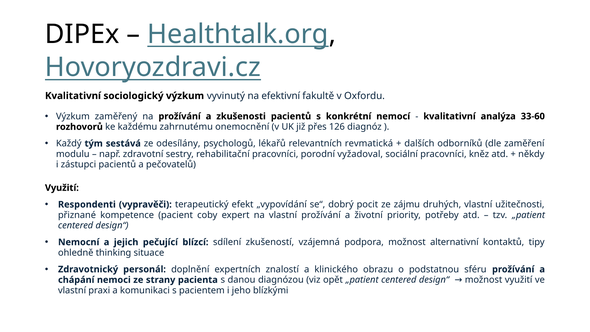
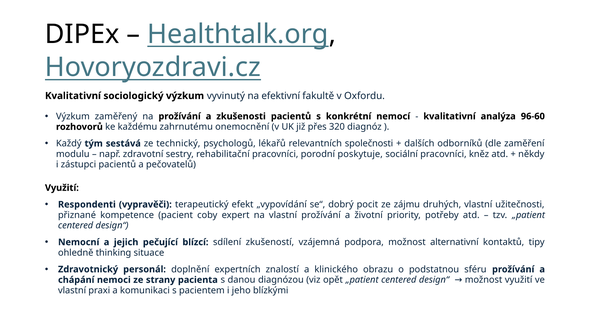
33-60: 33-60 -> 96-60
126: 126 -> 320
odesílány: odesílány -> technický
revmatická: revmatická -> společnosti
vyžadoval: vyžadoval -> poskytuje
